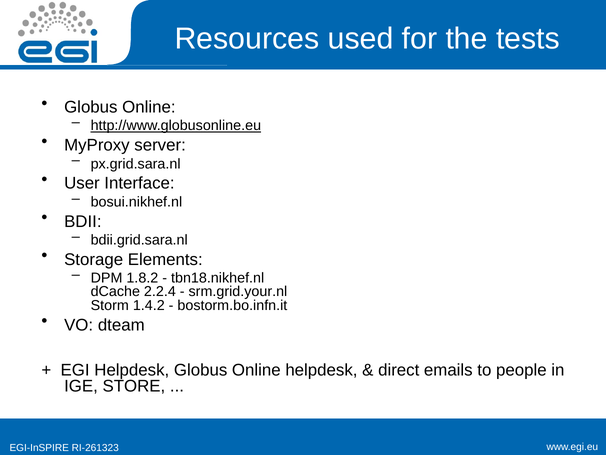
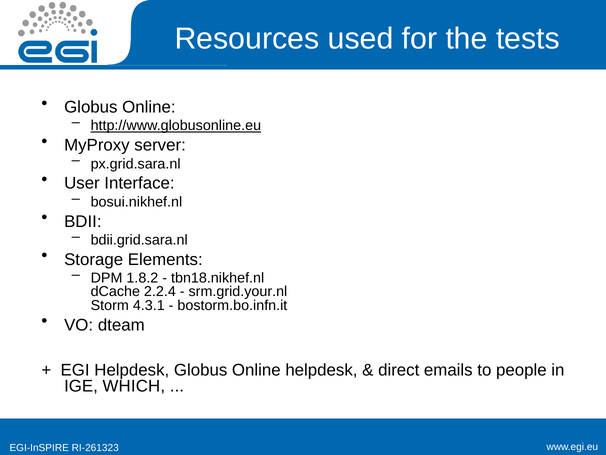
1.4.2: 1.4.2 -> 4.3.1
STORE: STORE -> WHICH
